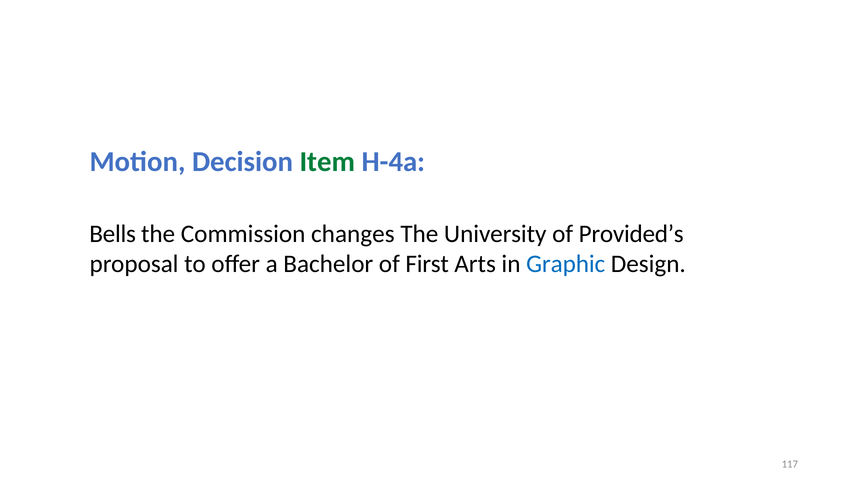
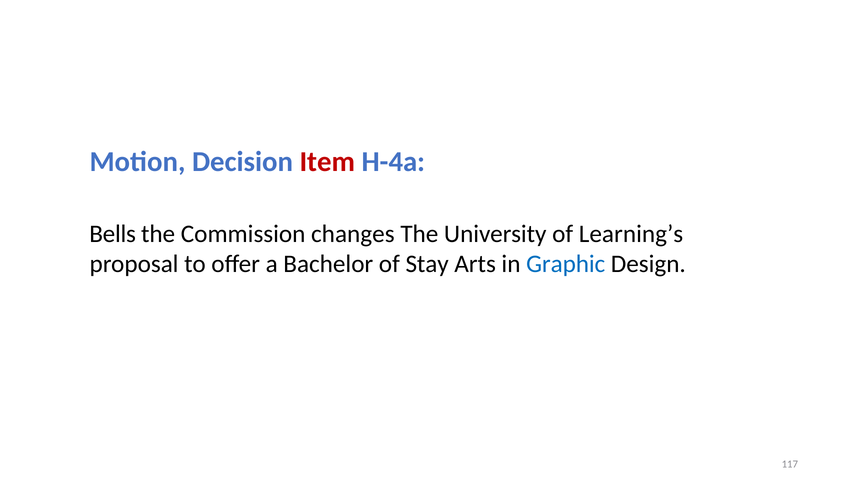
Item colour: green -> red
Provided’s: Provided’s -> Learning’s
First: First -> Stay
